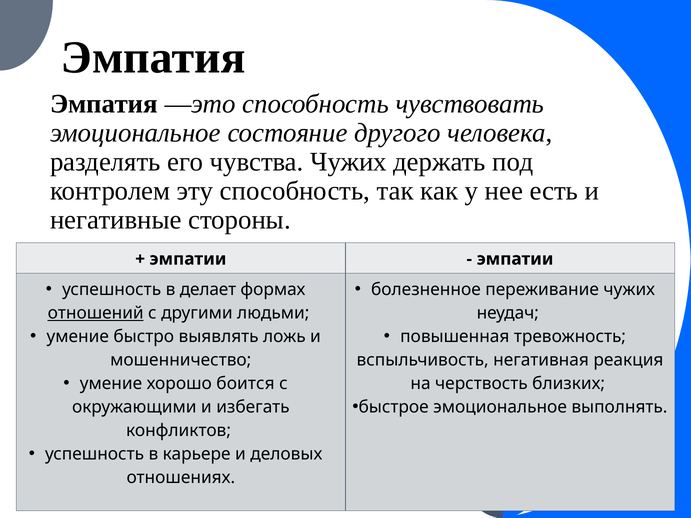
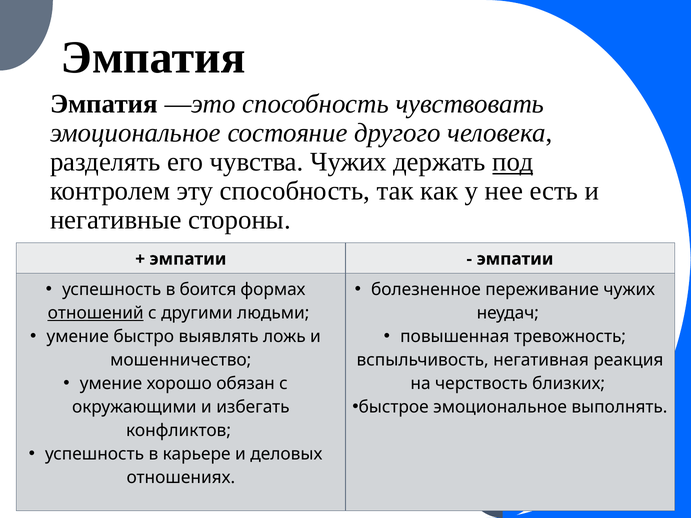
под underline: none -> present
делает: делает -> боится
боится: боится -> обязан
